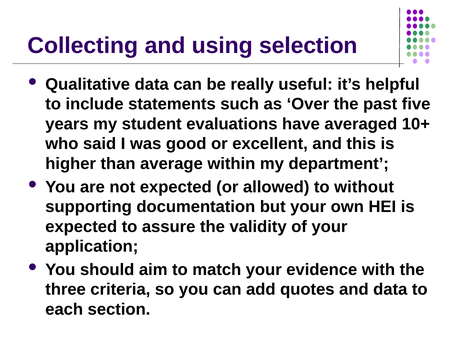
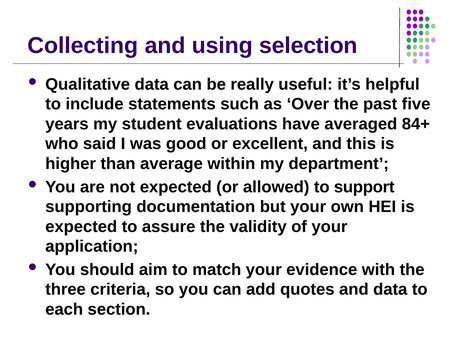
10+: 10+ -> 84+
without: without -> support
